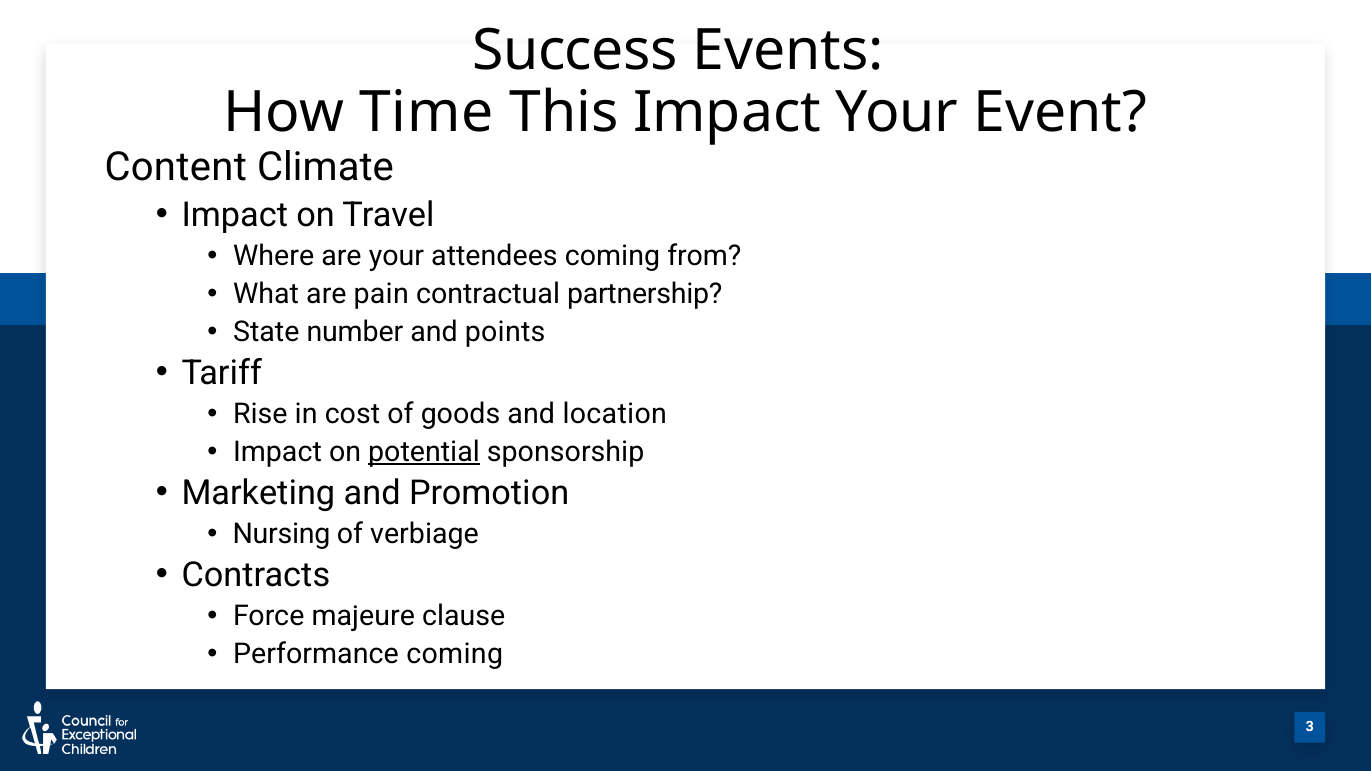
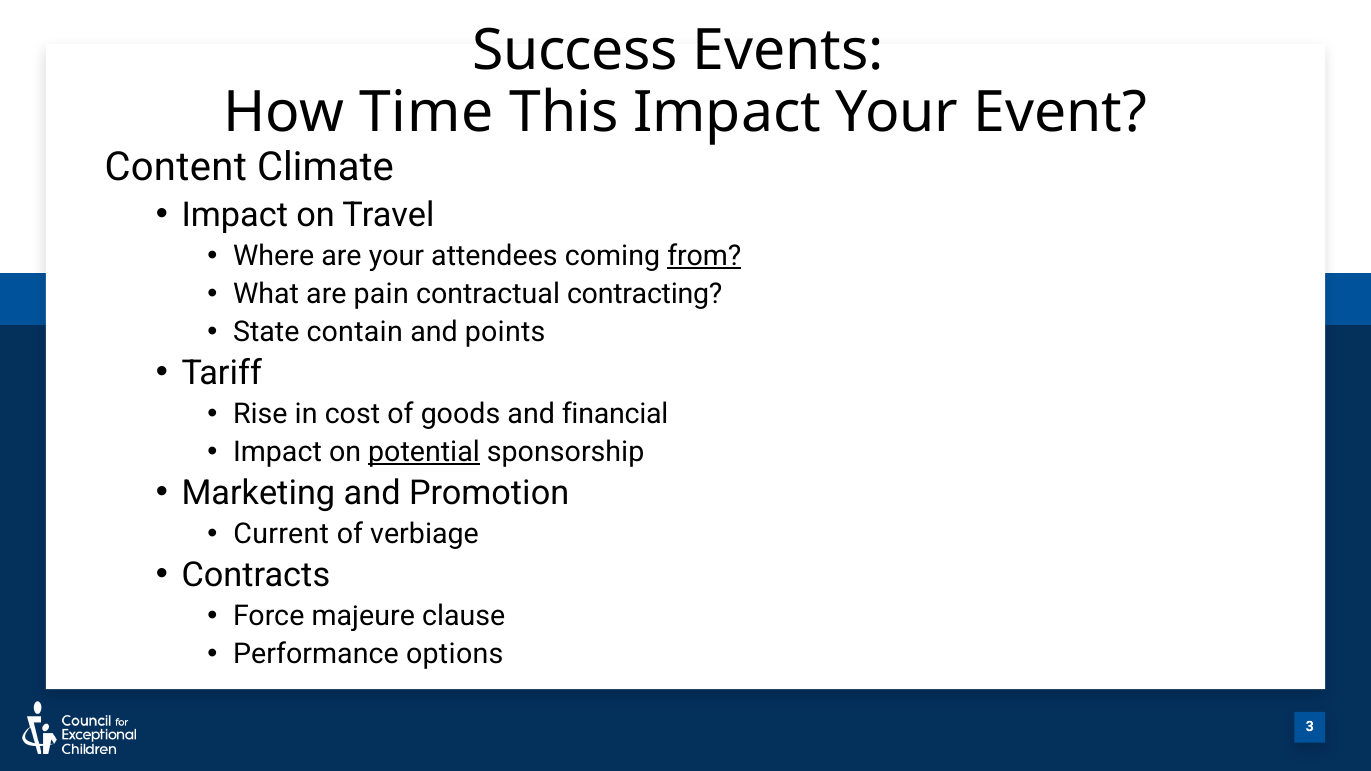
from underline: none -> present
partnership: partnership -> contracting
number: number -> contain
location: location -> financial
Nursing: Nursing -> Current
Performance coming: coming -> options
